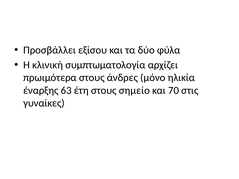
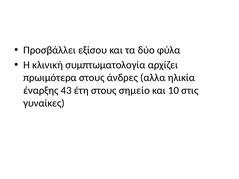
μόνο: μόνο -> αλλα
63: 63 -> 43
70: 70 -> 10
